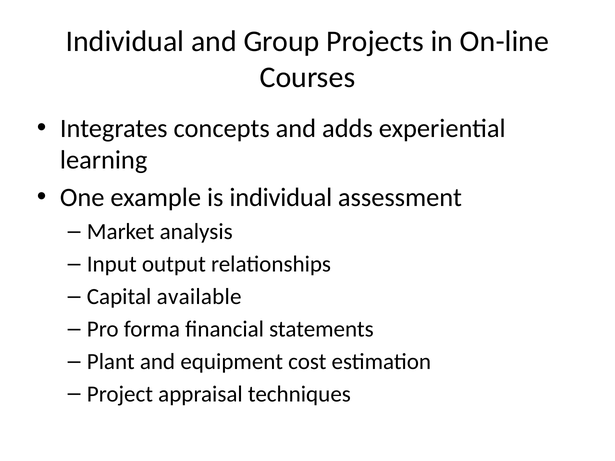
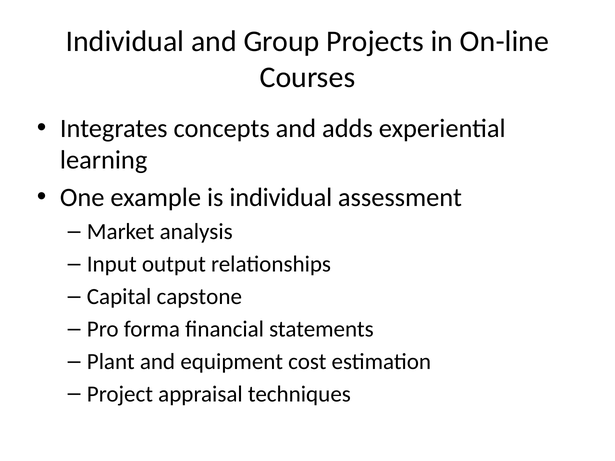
available: available -> capstone
